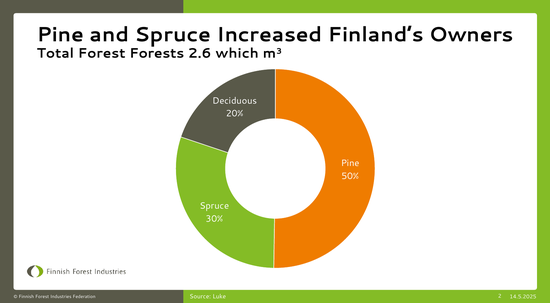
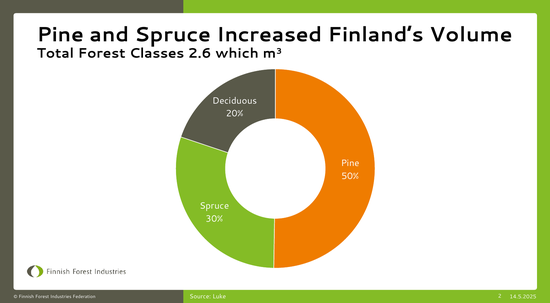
Owners: Owners -> Volume
Forests: Forests -> Classes
